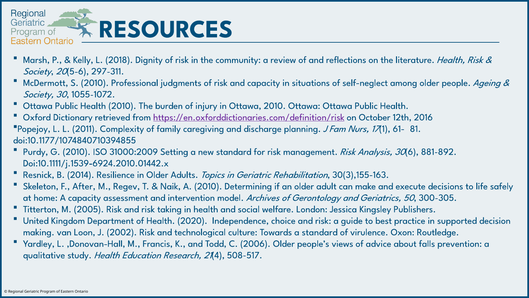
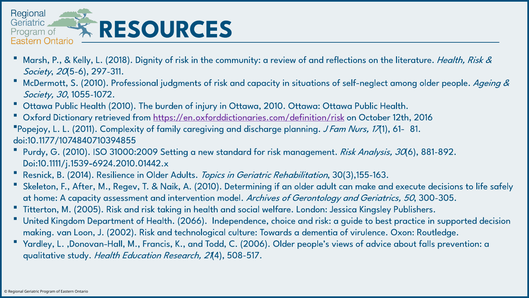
2020: 2020 -> 2066
a standard: standard -> dementia
